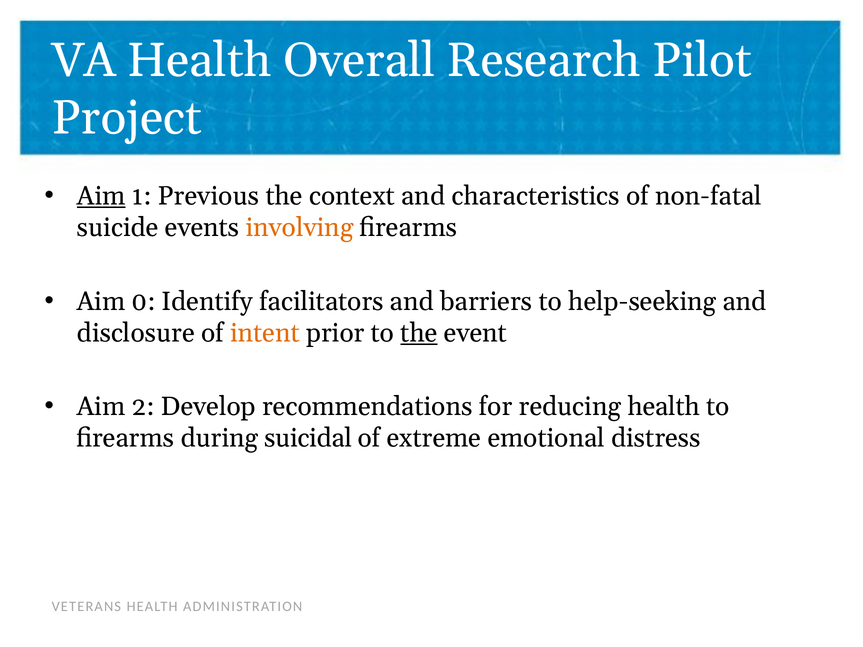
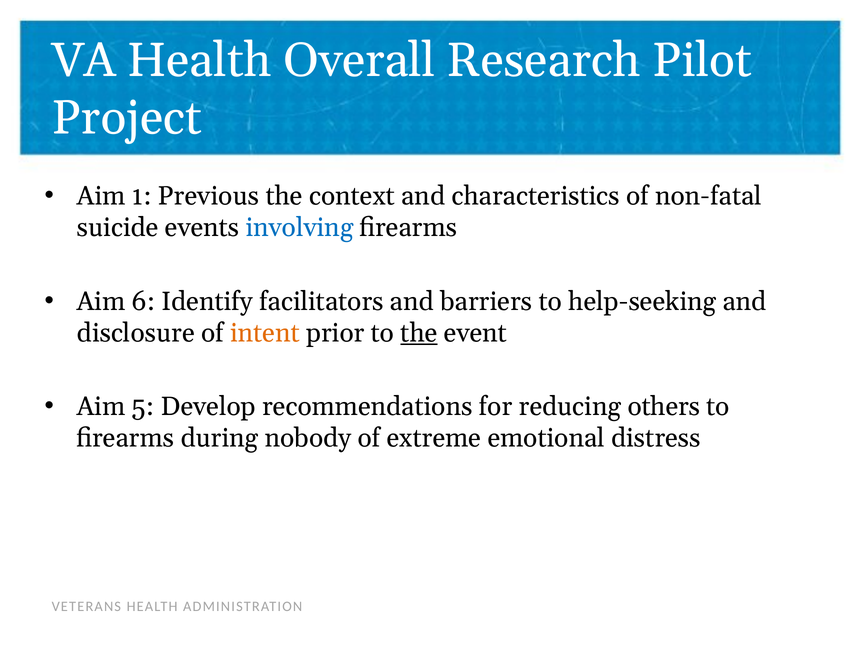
Aim at (101, 196) underline: present -> none
involving colour: orange -> blue
0: 0 -> 6
2: 2 -> 5
reducing health: health -> others
suicidal: suicidal -> nobody
